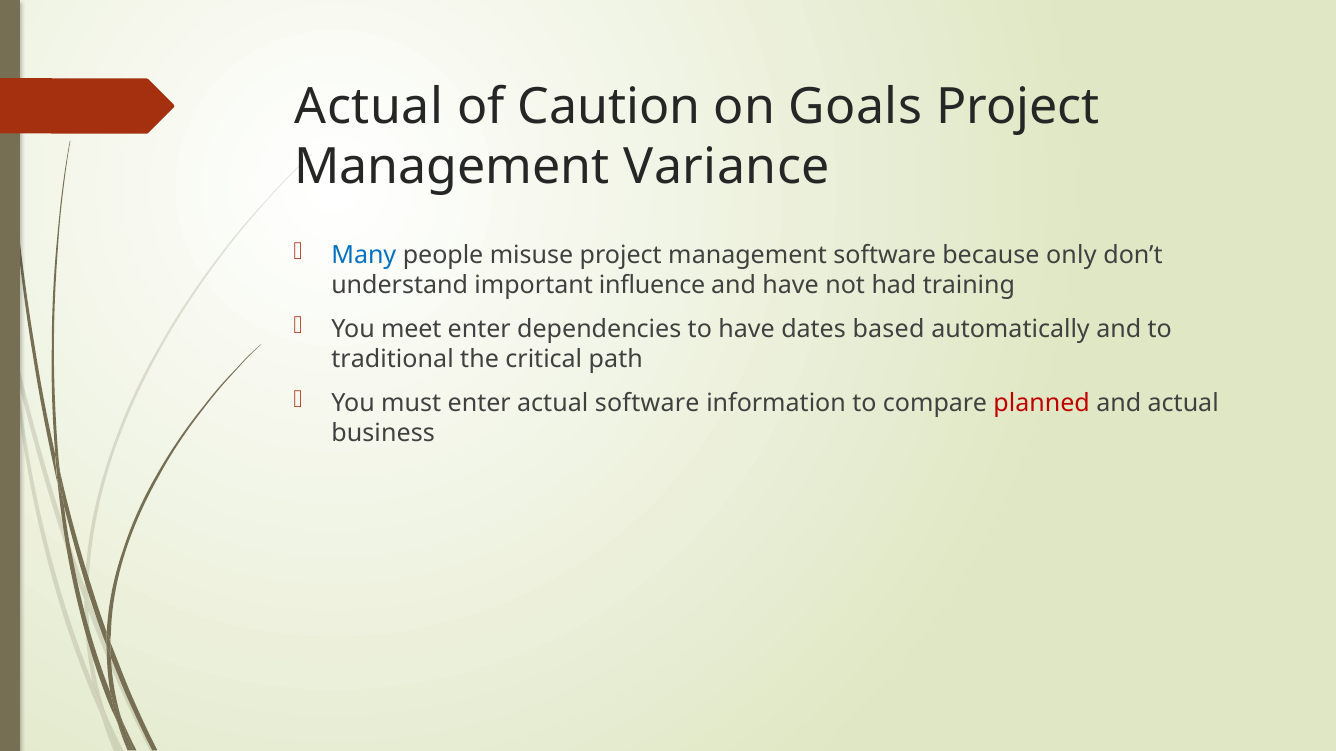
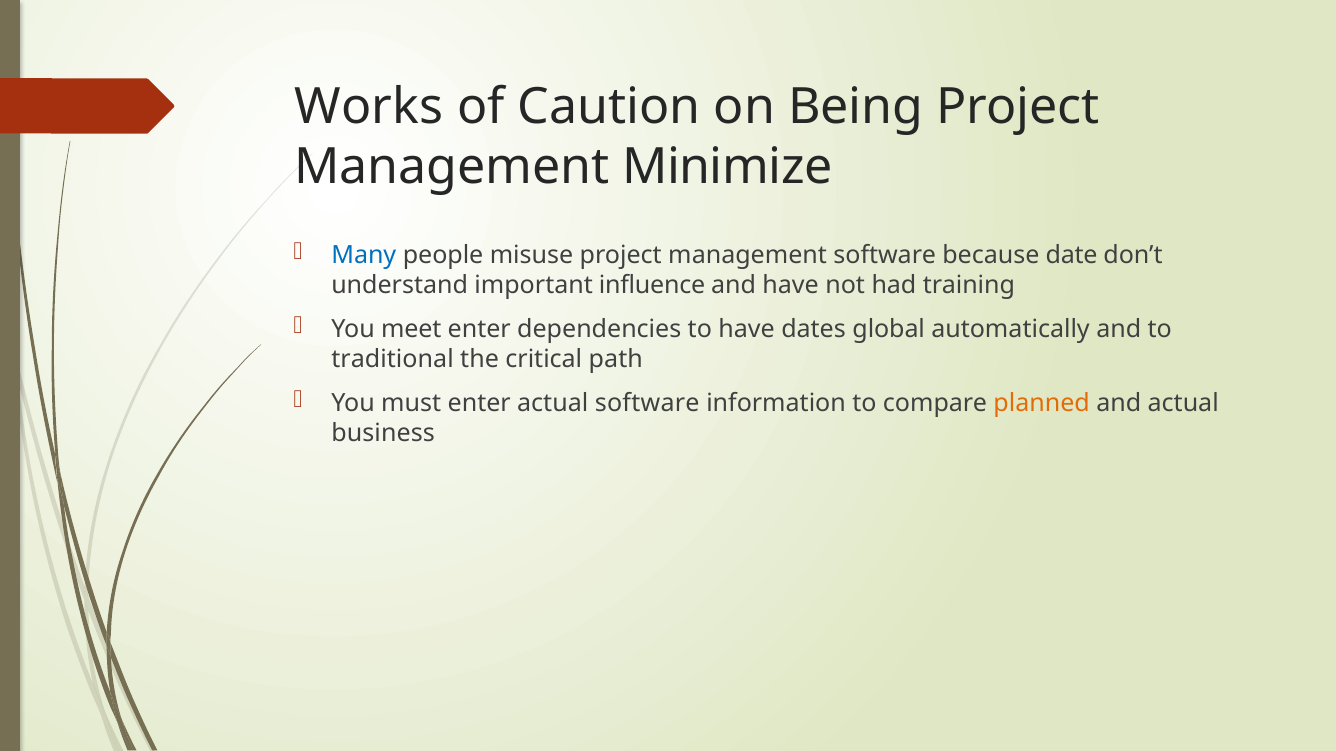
Actual at (369, 107): Actual -> Works
Goals: Goals -> Being
Variance: Variance -> Minimize
only: only -> date
based: based -> global
planned colour: red -> orange
